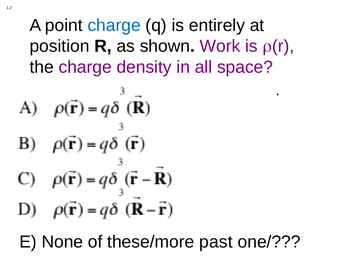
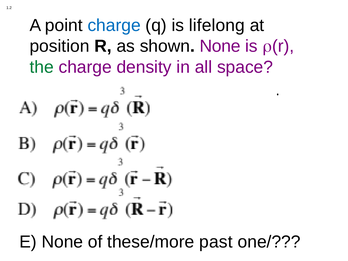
entirely: entirely -> lifelong
shown Work: Work -> None
the colour: black -> green
